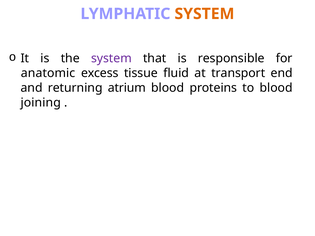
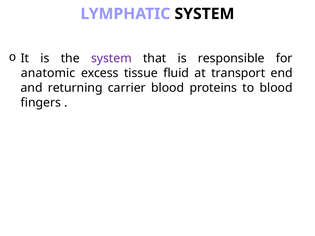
SYSTEM at (204, 14) colour: orange -> black
atrium: atrium -> carrier
joining: joining -> fingers
